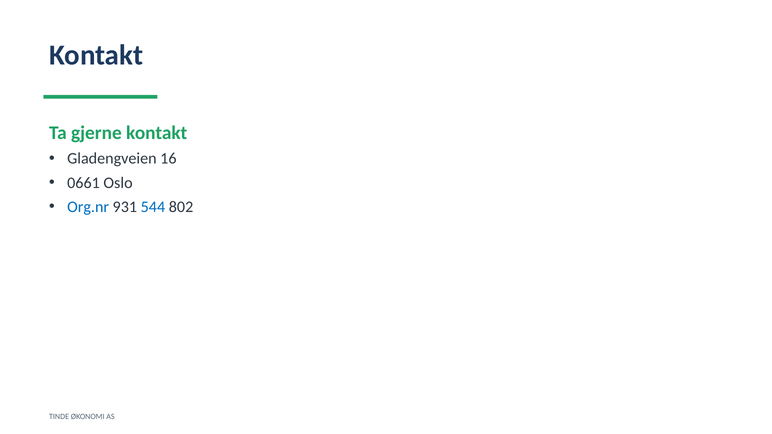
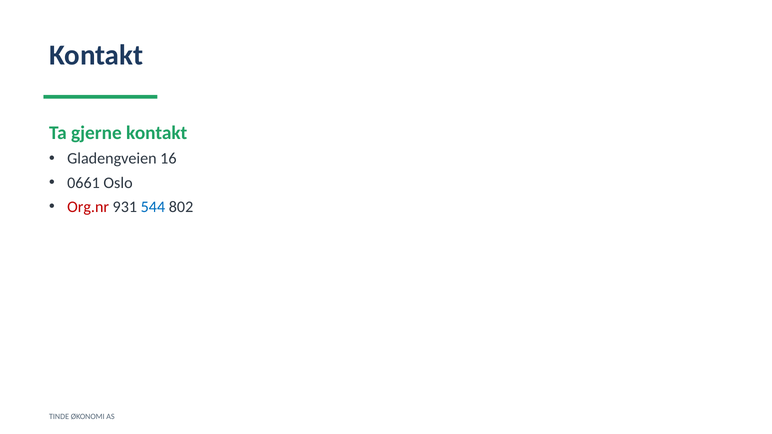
Org.nr colour: blue -> red
